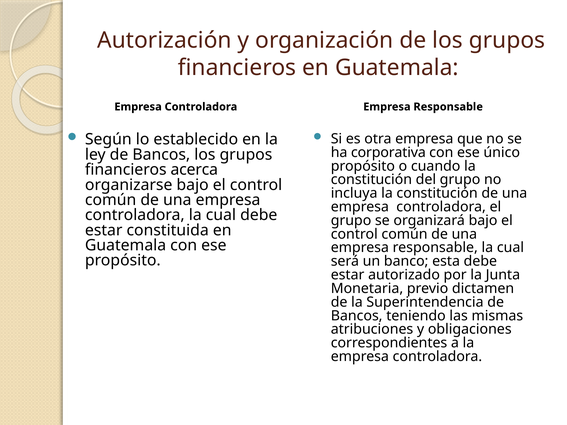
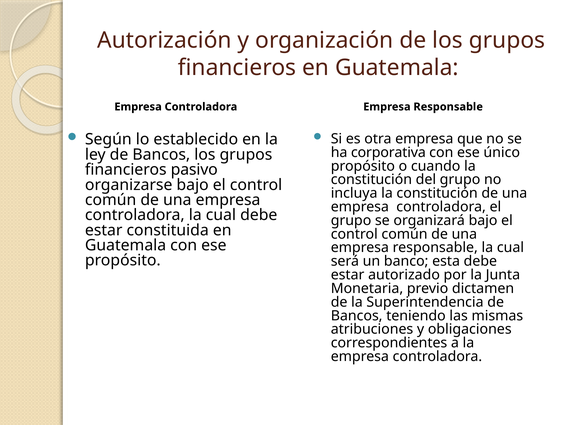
acerca: acerca -> pasivo
